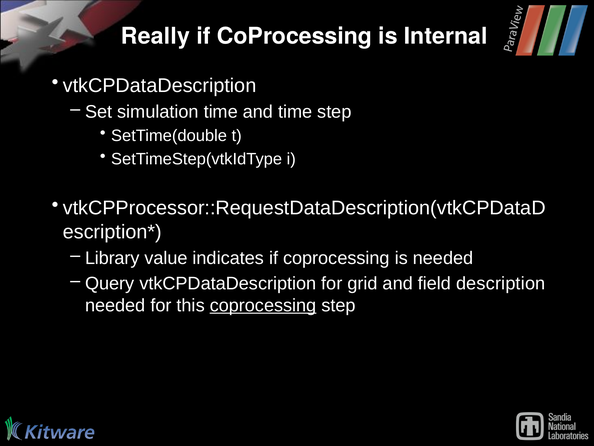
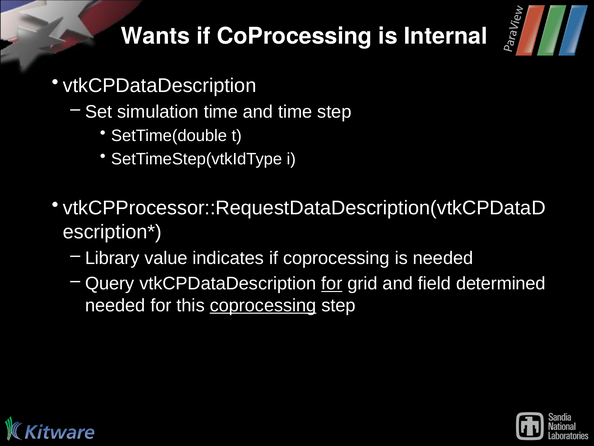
Really: Really -> Wants
for at (332, 283) underline: none -> present
description: description -> determined
